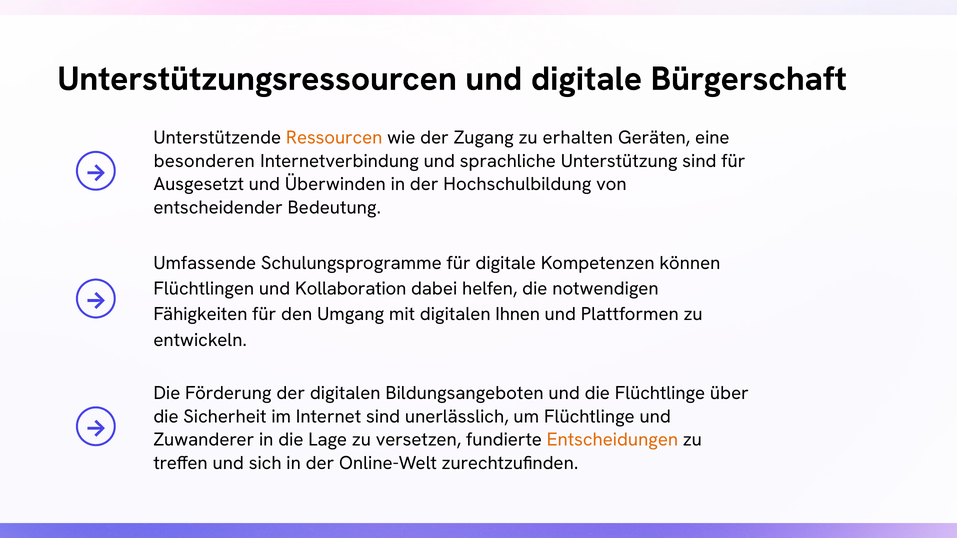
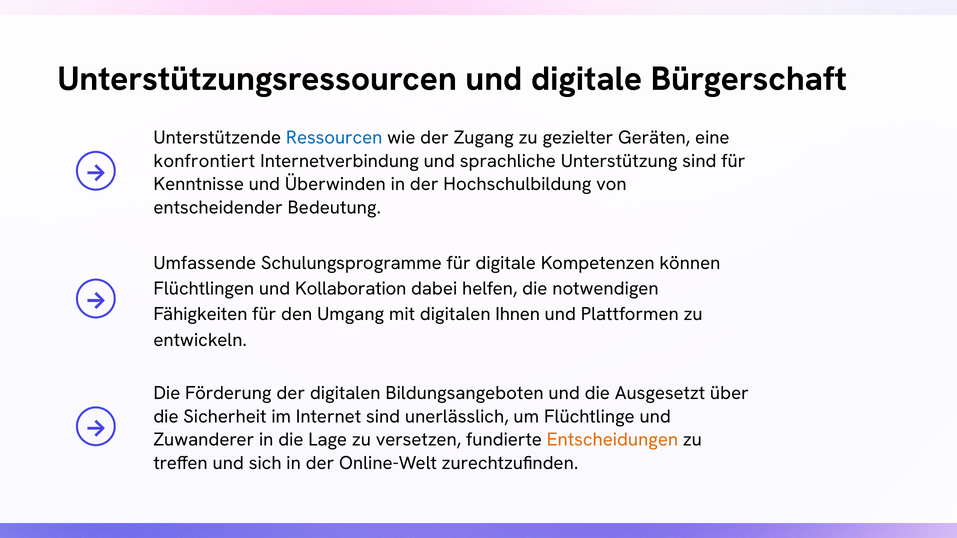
Ressourcen colour: orange -> blue
erhalten: erhalten -> gezielter
besonderen: besonderen -> konfrontiert
Ausgesetzt: Ausgesetzt -> Kenntnisse
die Flüchtlinge: Flüchtlinge -> Ausgesetzt
